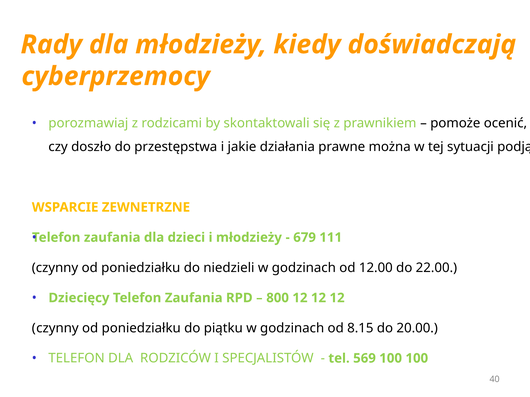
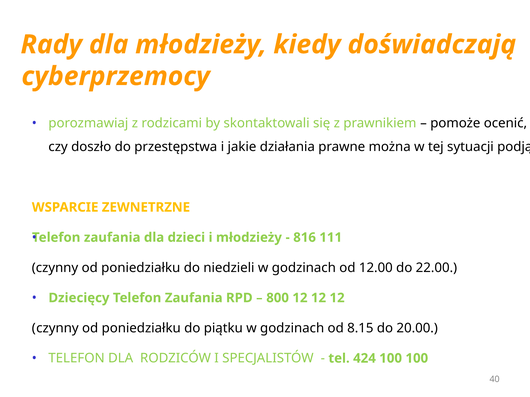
679: 679 -> 816
569: 569 -> 424
